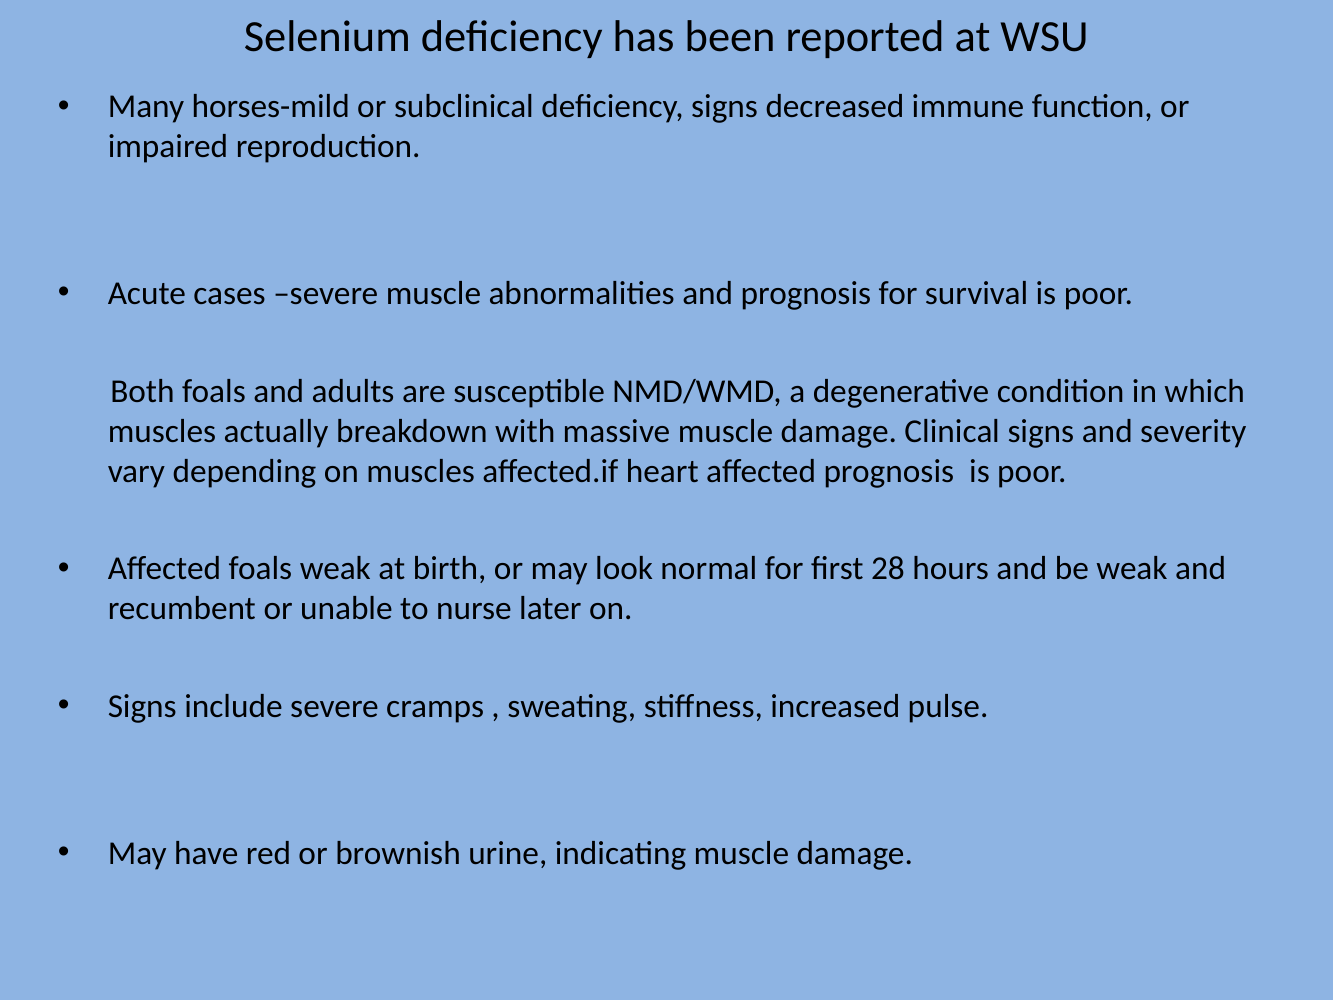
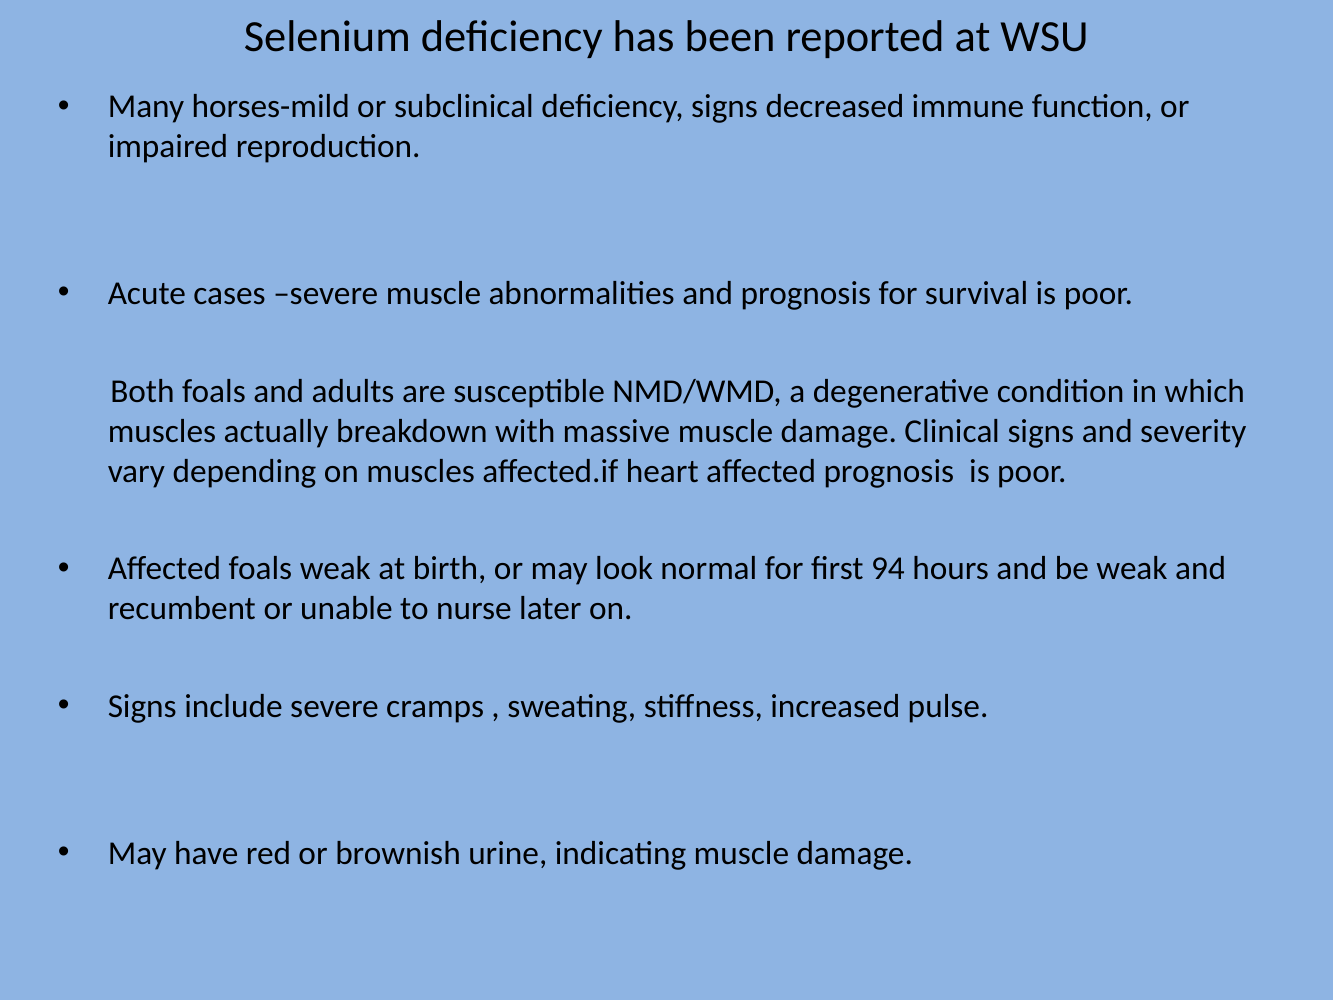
28: 28 -> 94
